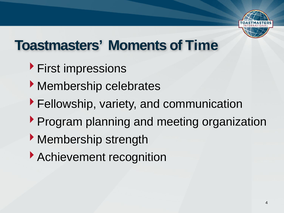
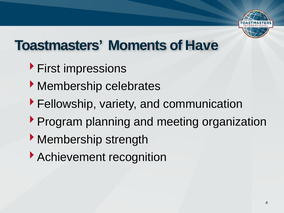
Time: Time -> Have
